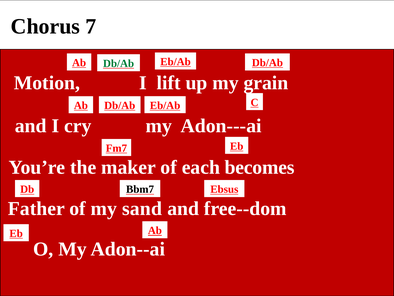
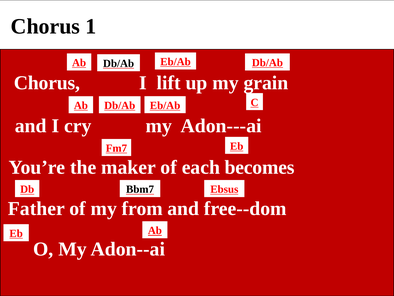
7: 7 -> 1
Db/Ab at (119, 63) colour: green -> black
Motion at (47, 83): Motion -> Chorus
sand: sand -> from
